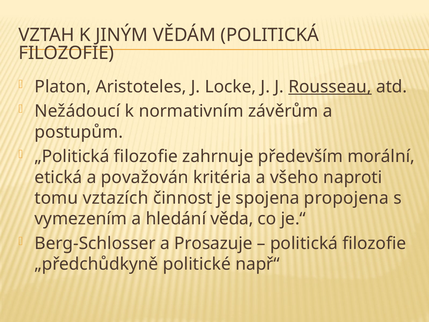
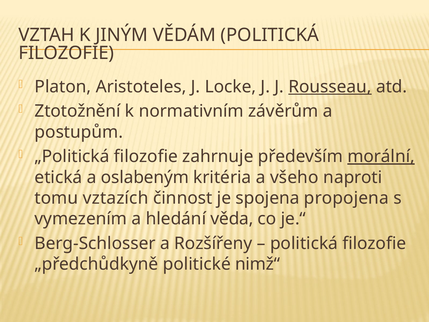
Nežádoucí: Nežádoucí -> Ztotožnění
morální underline: none -> present
považován: považován -> oslabeným
Prosazuje: Prosazuje -> Rozšířeny
např“: např“ -> nimž“
